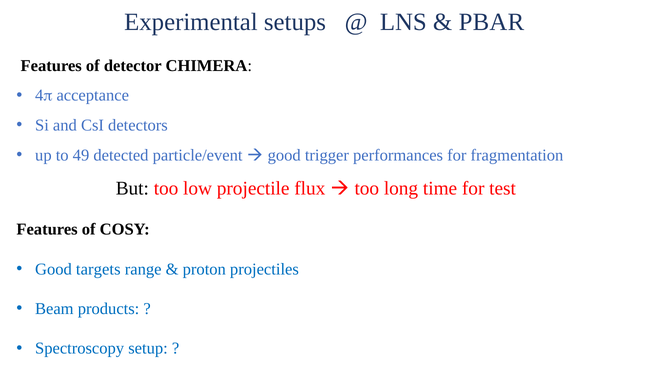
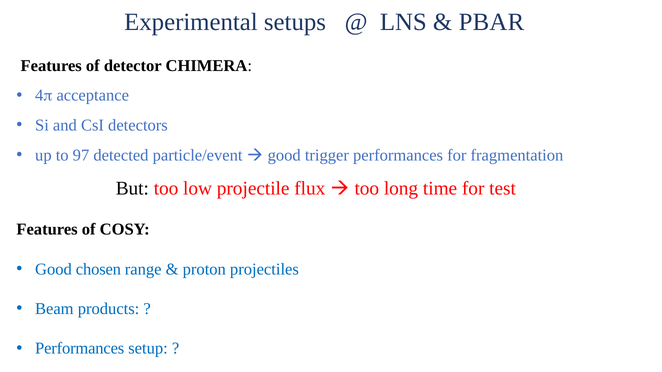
49: 49 -> 97
targets: targets -> chosen
Spectroscopy at (80, 349): Spectroscopy -> Performances
